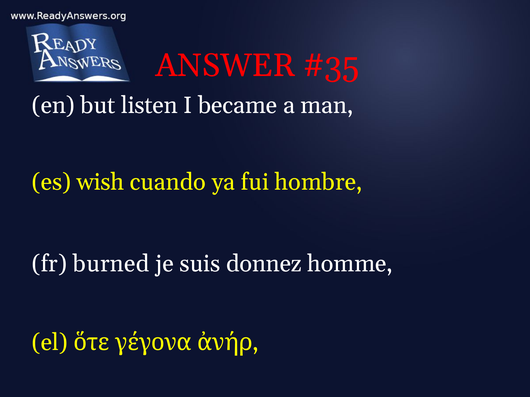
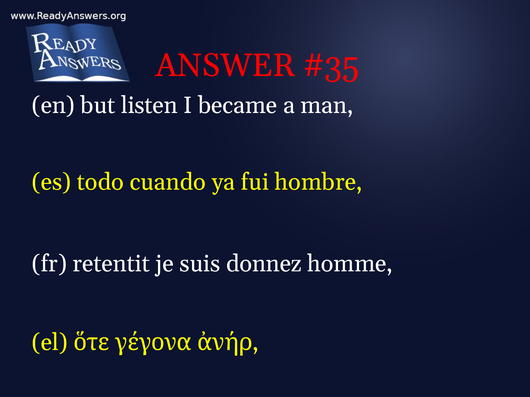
wish: wish -> todo
burned: burned -> retentit
